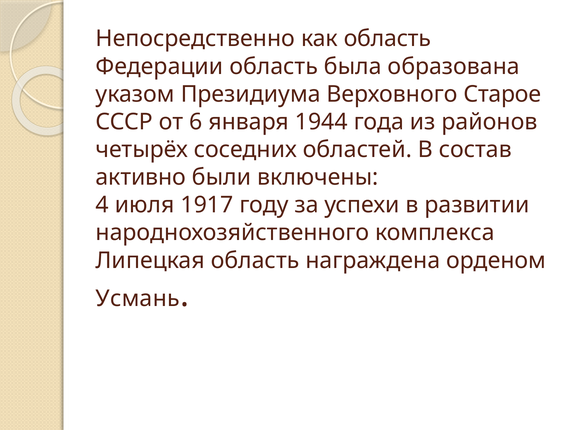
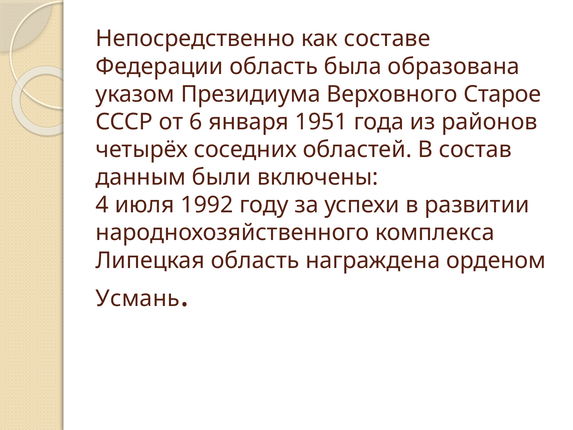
как область: область -> составе
1944: 1944 -> 1951
активно: активно -> данным
1917: 1917 -> 1992
